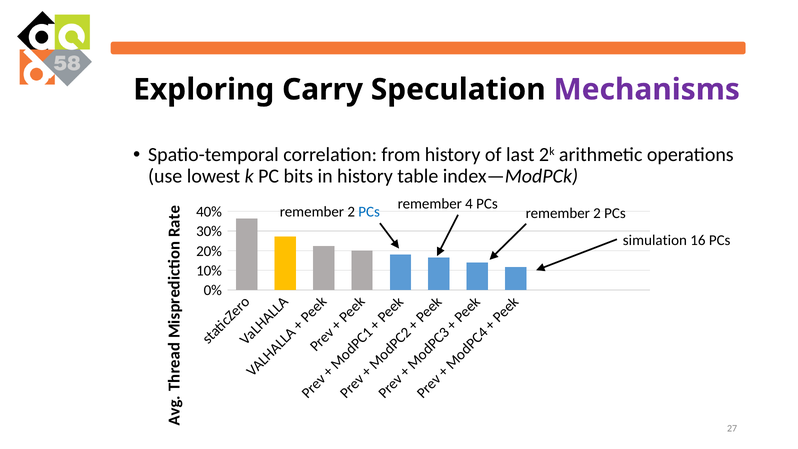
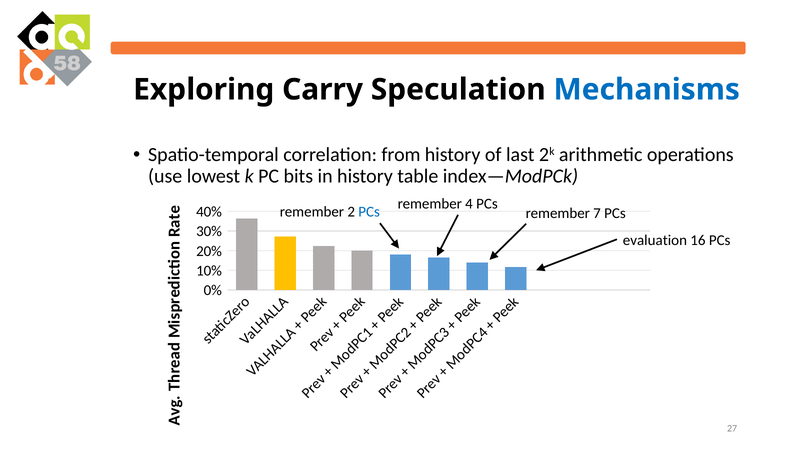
Mechanisms colour: purple -> blue
2 at (597, 213): 2 -> 7
simulation: simulation -> evaluation
